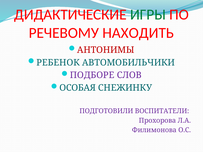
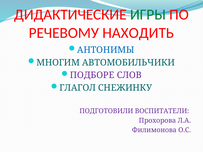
АНТОНИМЫ colour: red -> blue
РЕБЕНОК: РЕБЕНОК -> МНОГИМ
ОСОБАЯ: ОСОБАЯ -> ГЛАГОЛ
